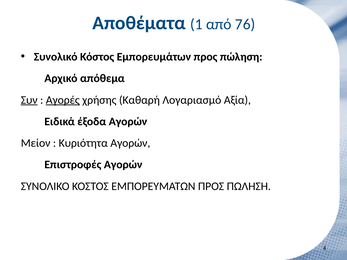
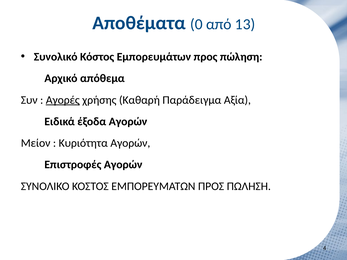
1: 1 -> 0
76: 76 -> 13
Συν underline: present -> none
Λογαριασμό: Λογαριασμό -> Παράδειγμα
